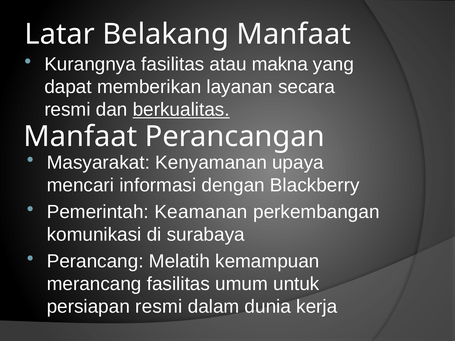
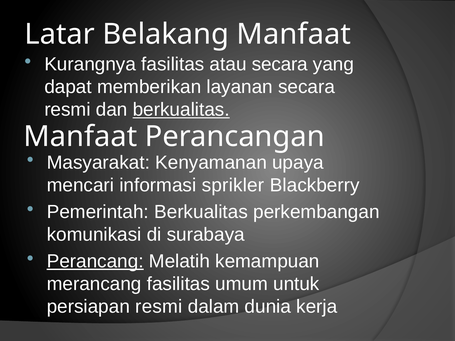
atau makna: makna -> secara
dengan: dengan -> sprikler
Pemerintah Keamanan: Keamanan -> Berkualitas
Perancang underline: none -> present
